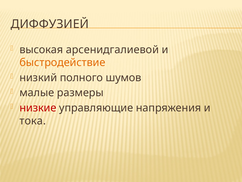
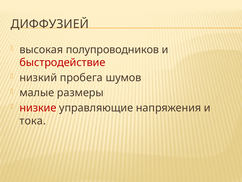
арсенидгалиевой: арсенидгалиевой -> полупроводников
быстродействие colour: orange -> red
полного: полного -> пробега
